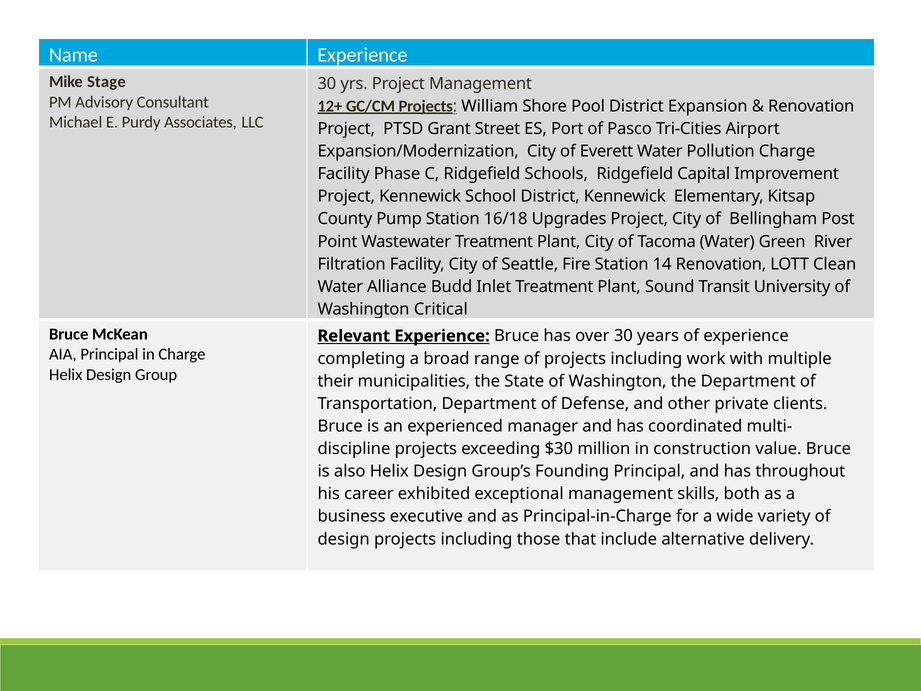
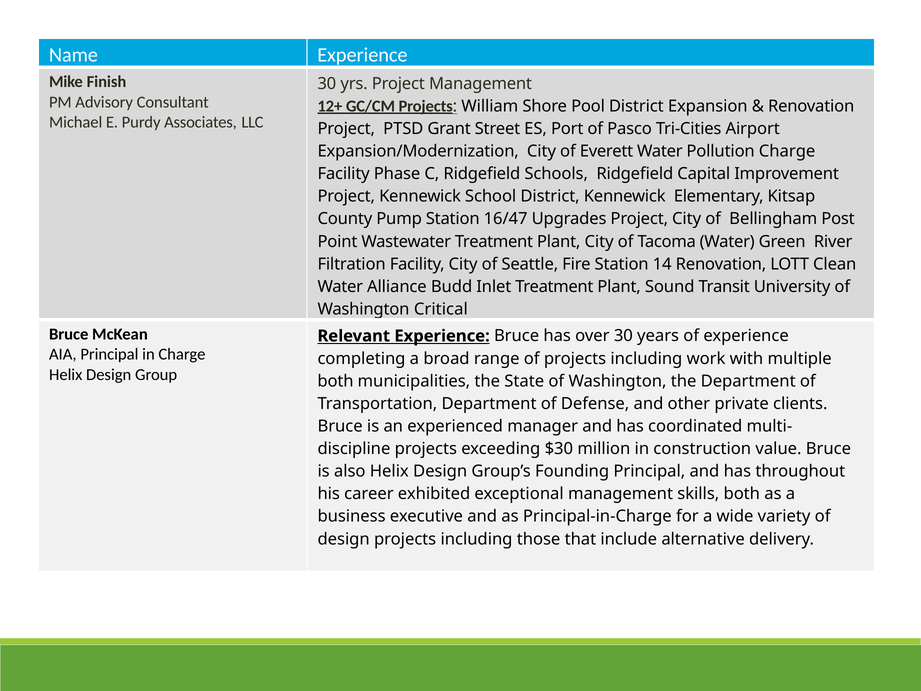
Stage: Stage -> Finish
16/18: 16/18 -> 16/47
their at (336, 381): their -> both
